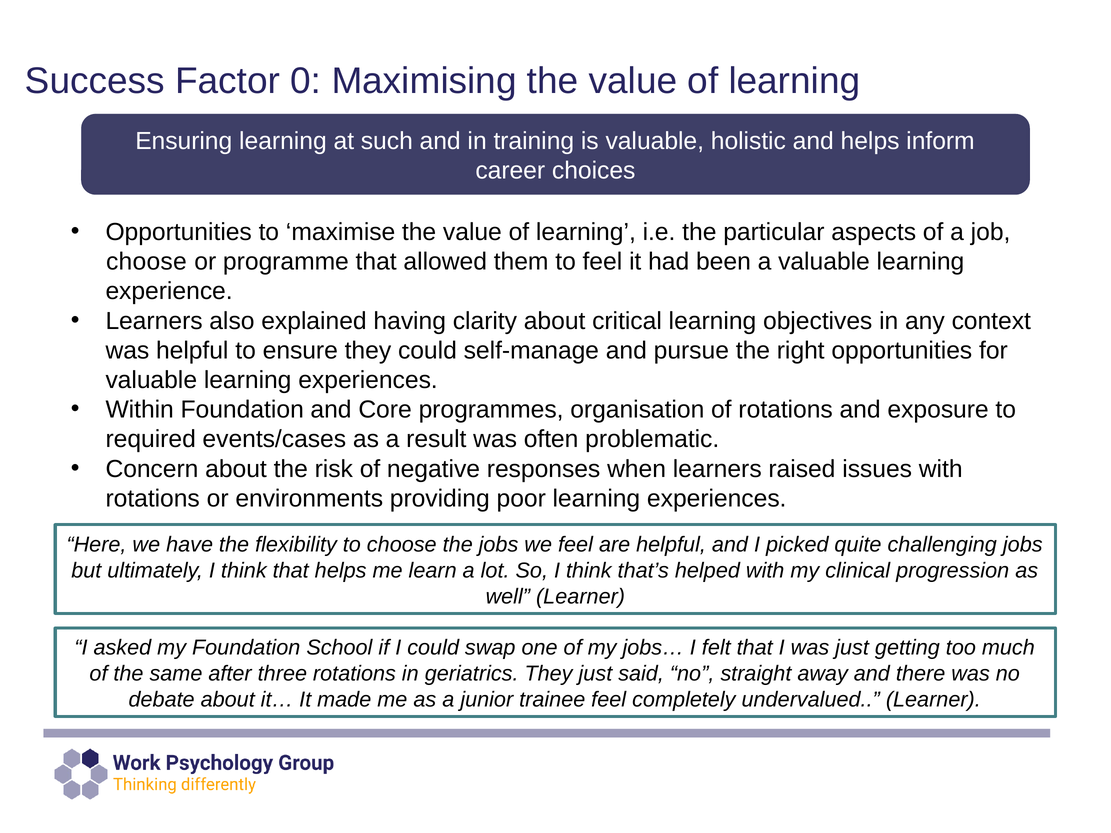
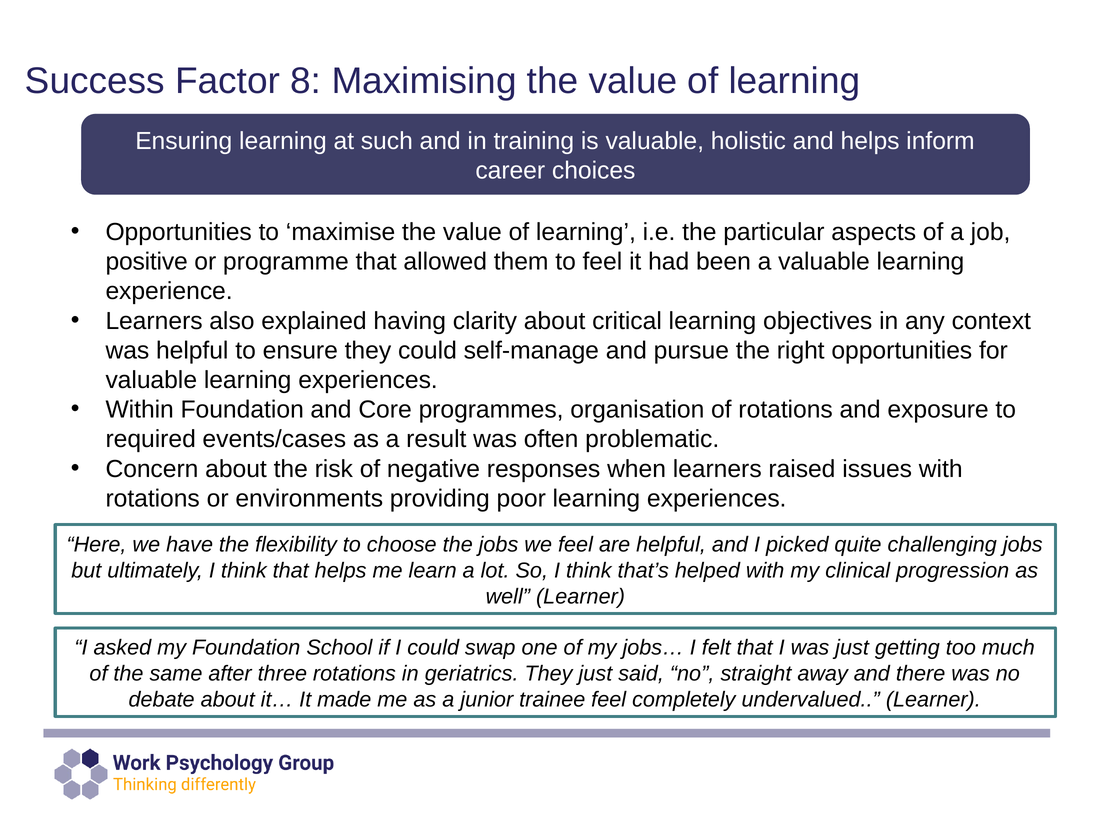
0: 0 -> 8
choose at (146, 262): choose -> positive
